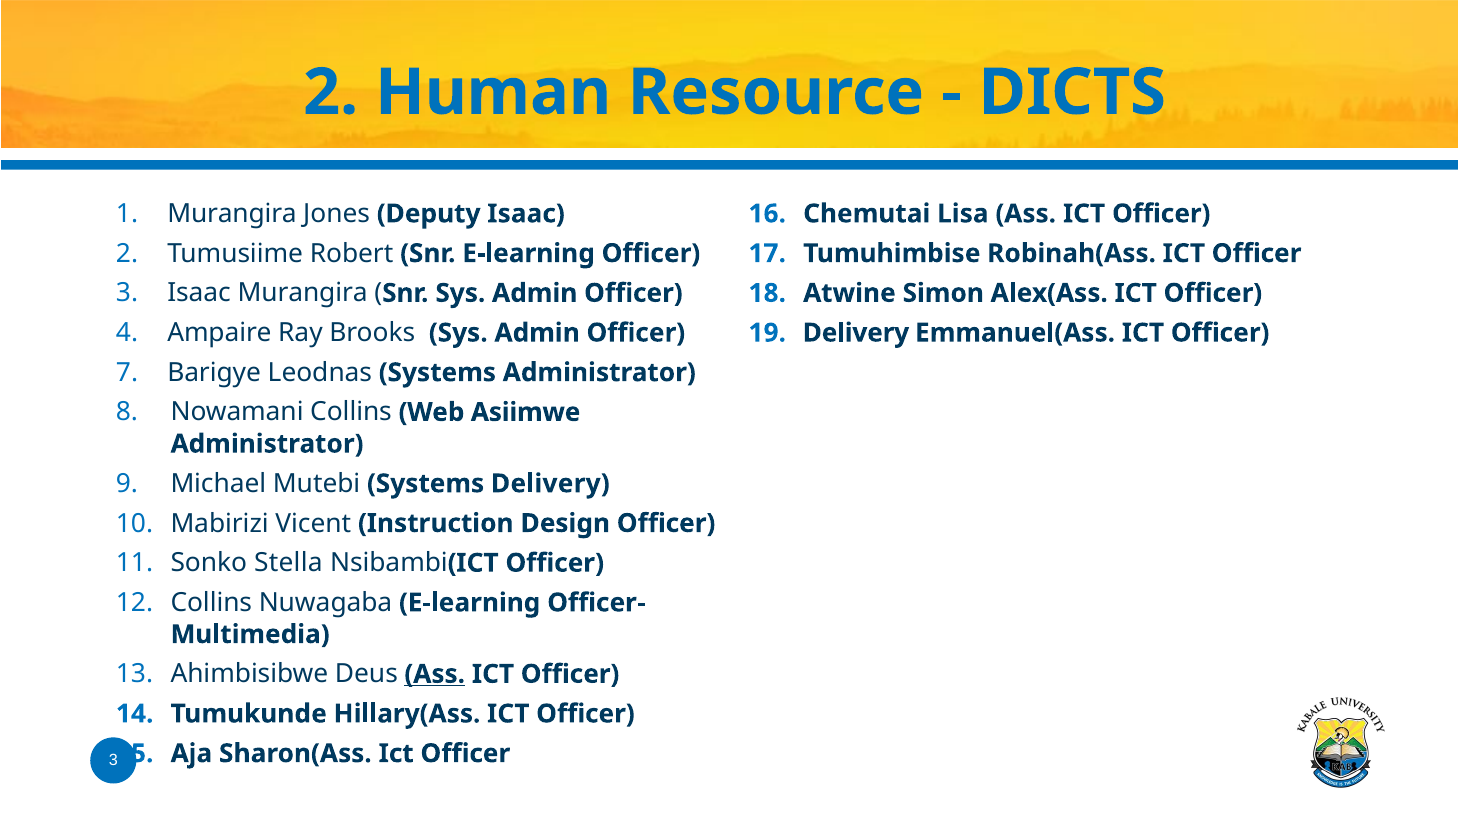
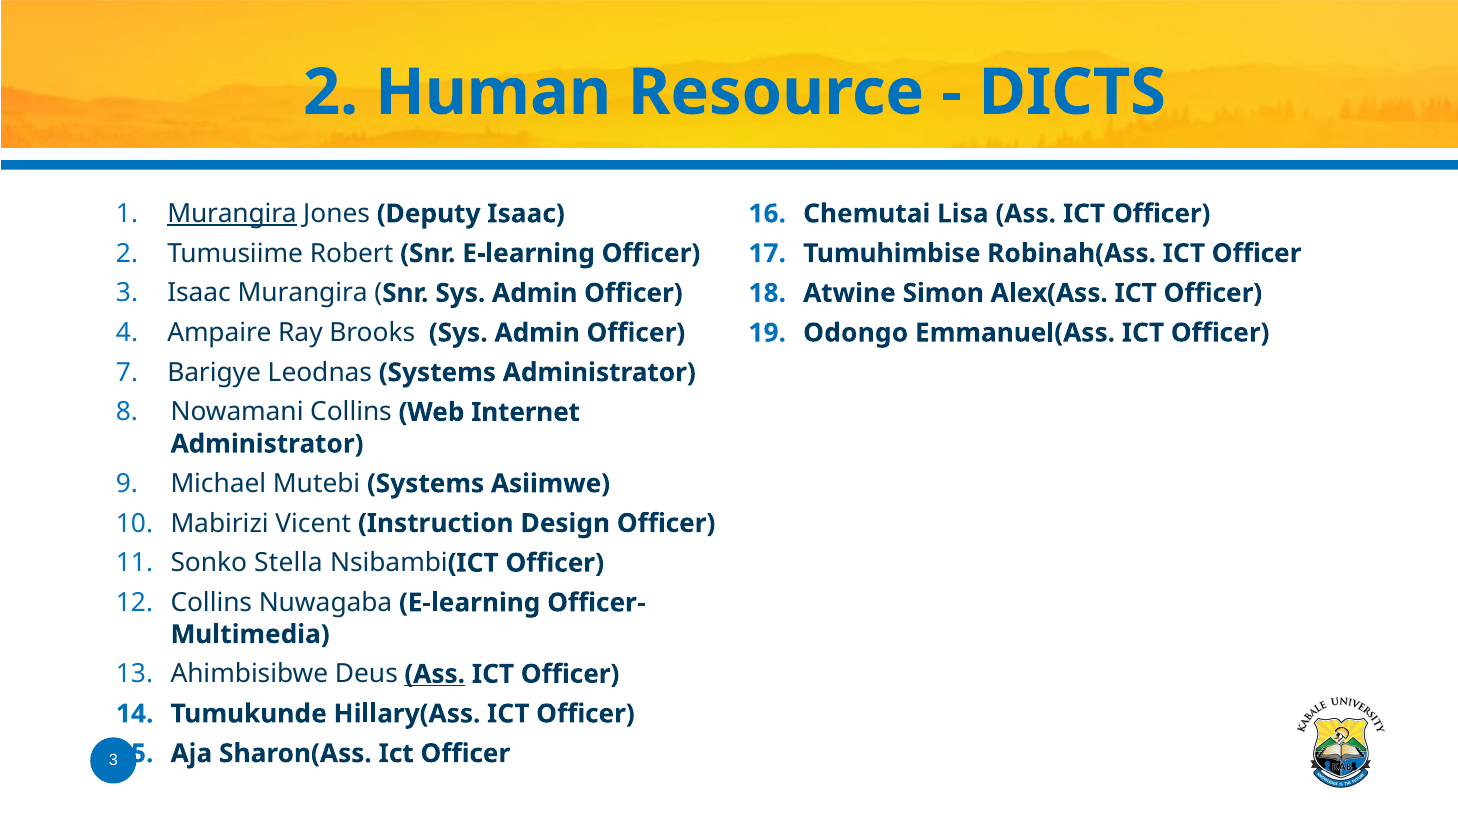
Murangira at (232, 214) underline: none -> present
Delivery at (856, 333): Delivery -> Odongo
Asiimwe: Asiimwe -> Internet
Systems Delivery: Delivery -> Asiimwe
